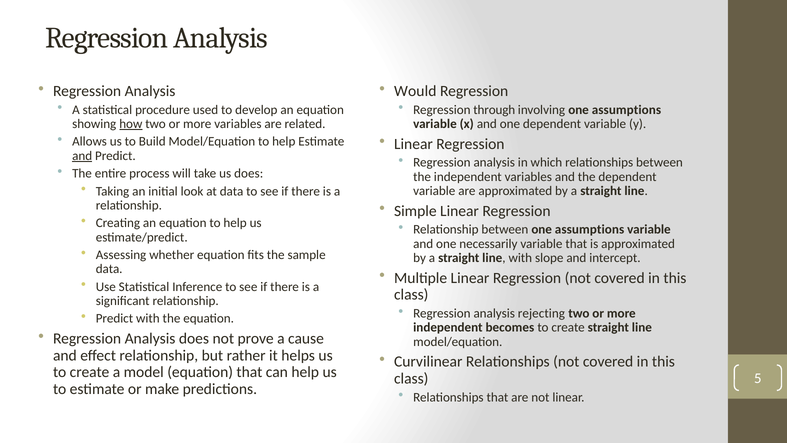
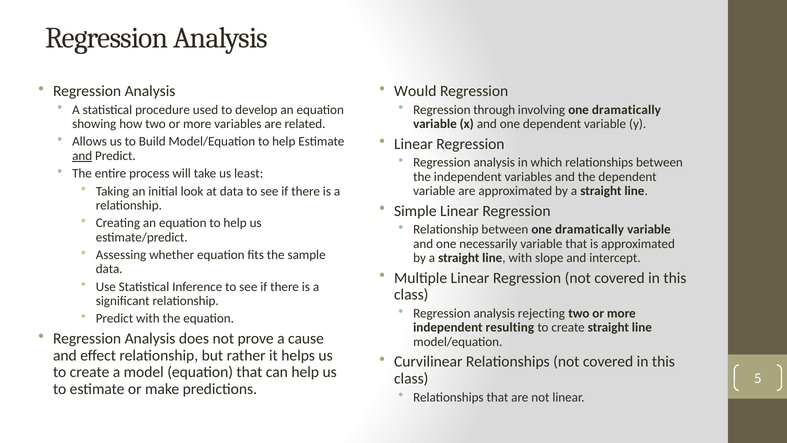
involving one assumptions: assumptions -> dramatically
how underline: present -> none
us does: does -> least
between one assumptions: assumptions -> dramatically
becomes: becomes -> resulting
